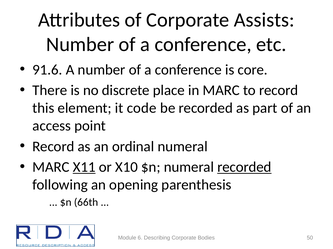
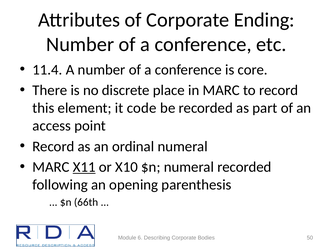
Assists: Assists -> Ending
91.6: 91.6 -> 11.4
recorded at (244, 168) underline: present -> none
